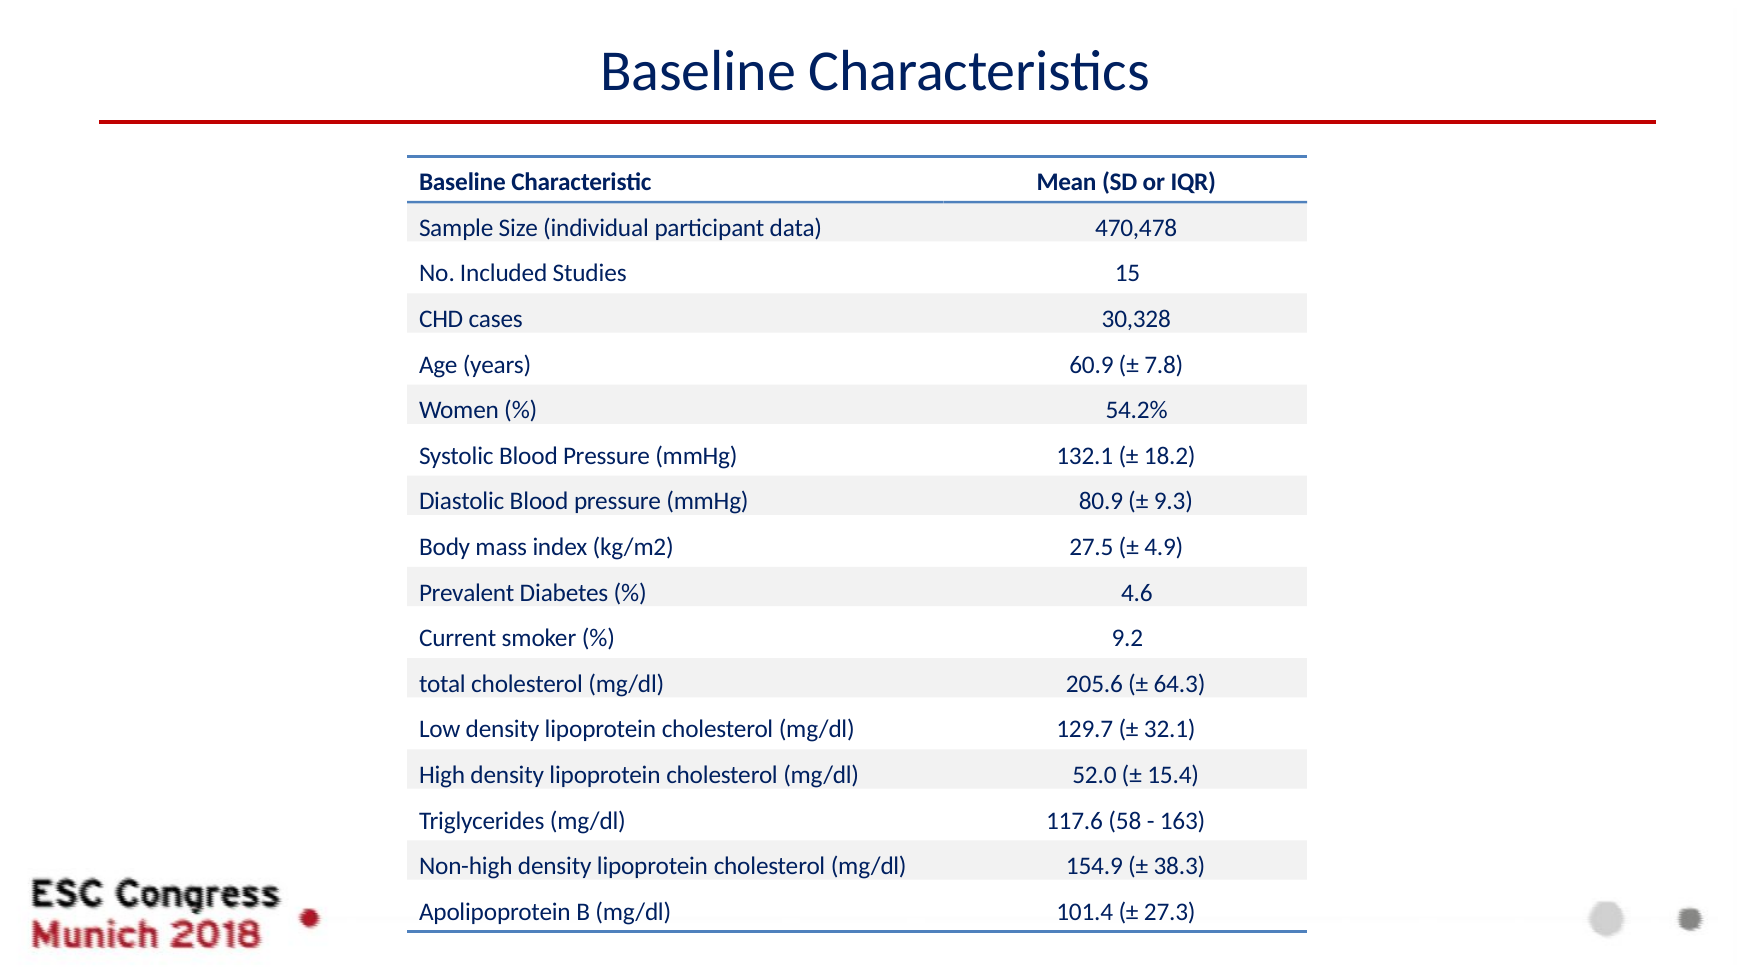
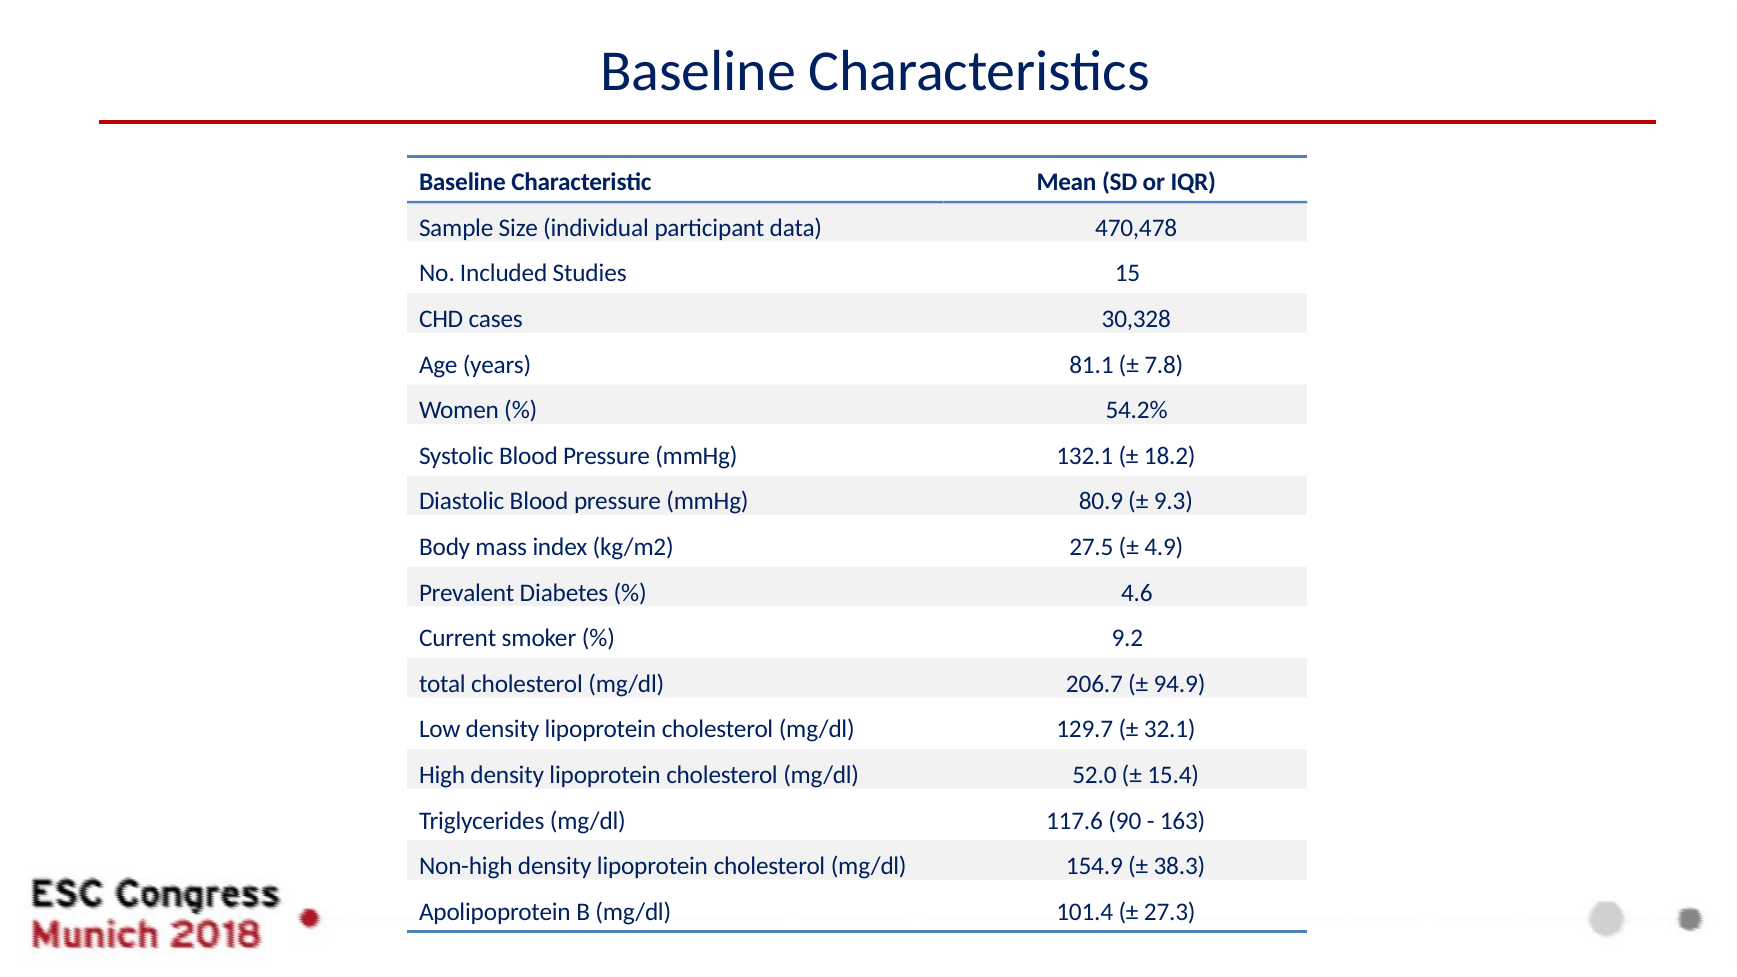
60.9: 60.9 -> 81.1
205.6: 205.6 -> 206.7
64.3: 64.3 -> 94.9
58: 58 -> 90
